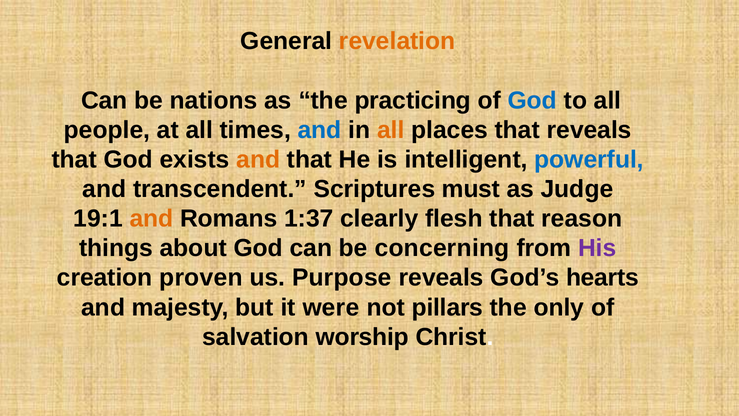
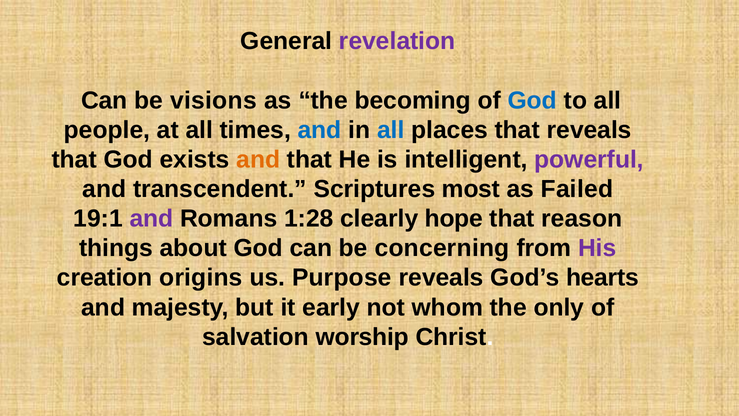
revelation colour: orange -> purple
nations: nations -> visions
practicing: practicing -> becoming
all at (391, 130) colour: orange -> blue
powerful colour: blue -> purple
must: must -> most
Judge: Judge -> Failed
and at (151, 219) colour: orange -> purple
1:37: 1:37 -> 1:28
flesh: flesh -> hope
proven: proven -> origins
were: were -> early
pillars: pillars -> whom
